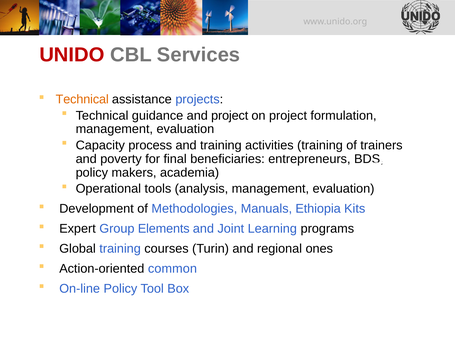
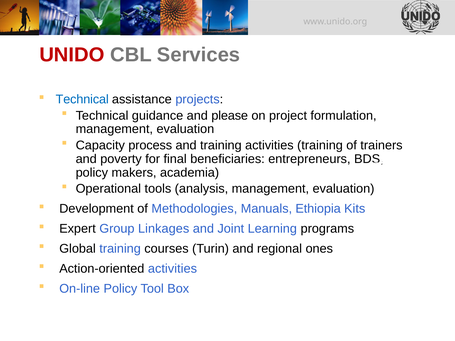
Technical at (82, 99) colour: orange -> blue
and project: project -> please
Elements: Elements -> Linkages
Action-oriented common: common -> activities
